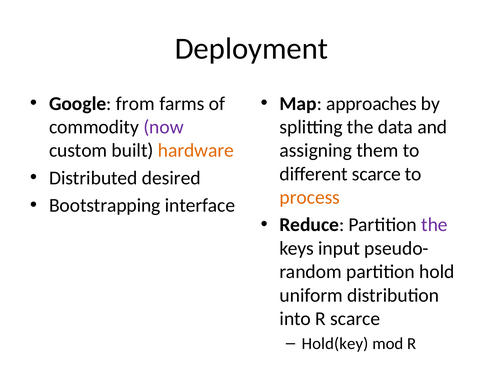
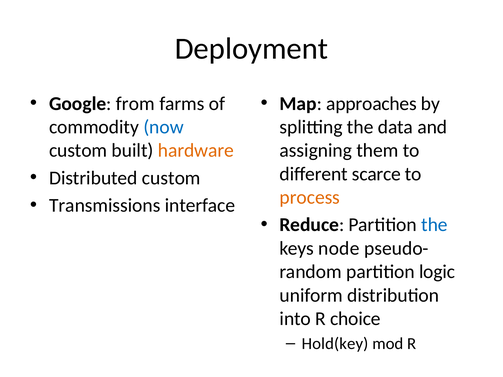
now colour: purple -> blue
Distributed desired: desired -> custom
Bootstrapping: Bootstrapping -> Transmissions
the at (434, 225) colour: purple -> blue
input: input -> node
hold: hold -> logic
R scarce: scarce -> choice
